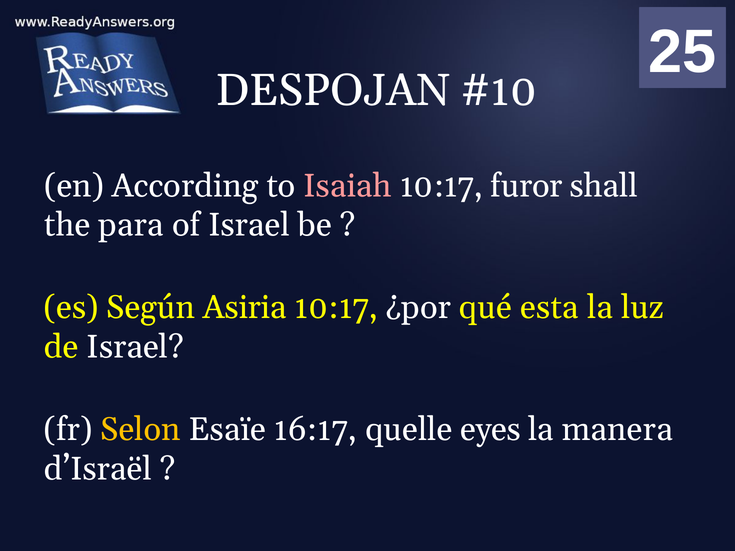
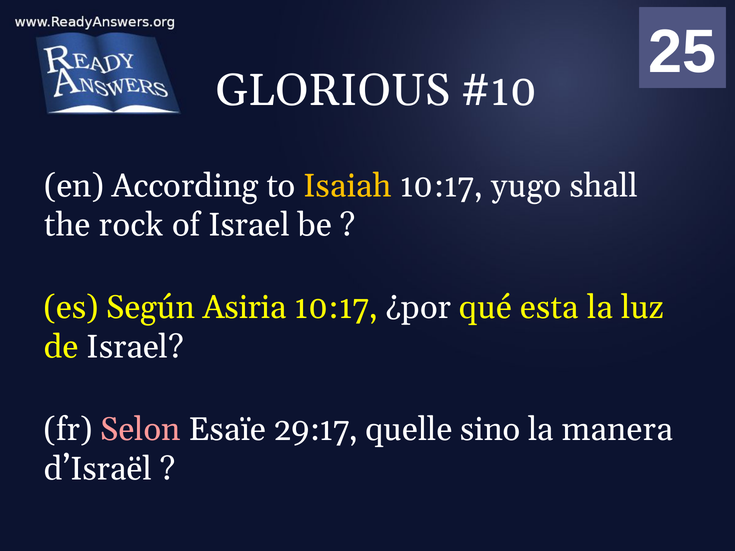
DESPOJAN: DESPOJAN -> GLORIOUS
Isaiah colour: pink -> yellow
furor: furor -> yugo
para: para -> rock
Selon colour: yellow -> pink
16:17: 16:17 -> 29:17
eyes: eyes -> sino
